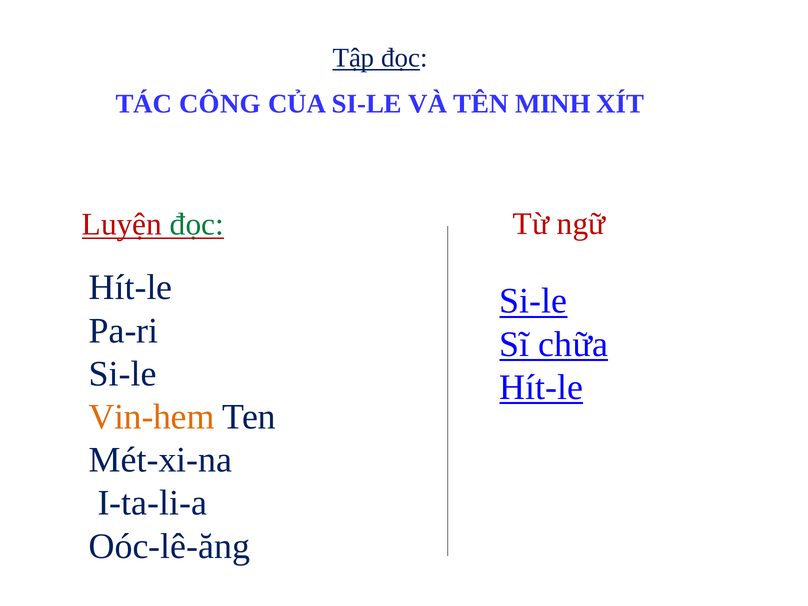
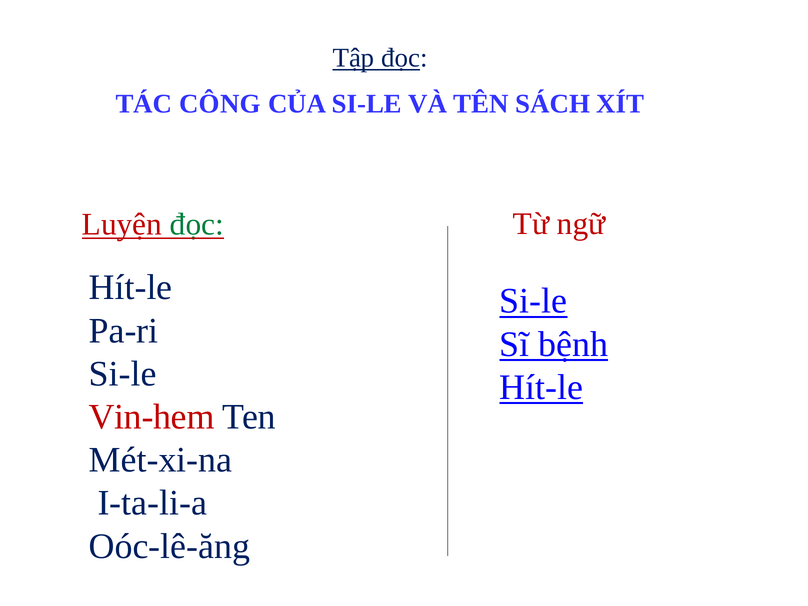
MINH: MINH -> SÁCH
chữa: chữa -> bệnh
Vin-hem colour: orange -> red
